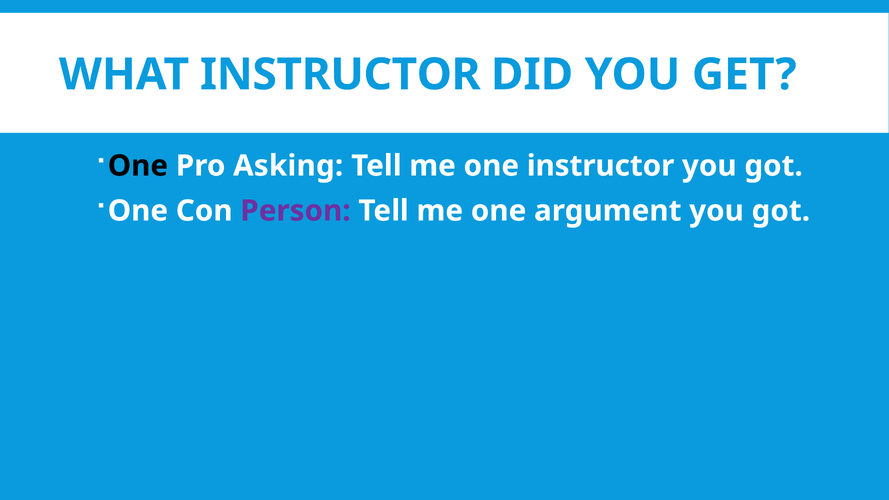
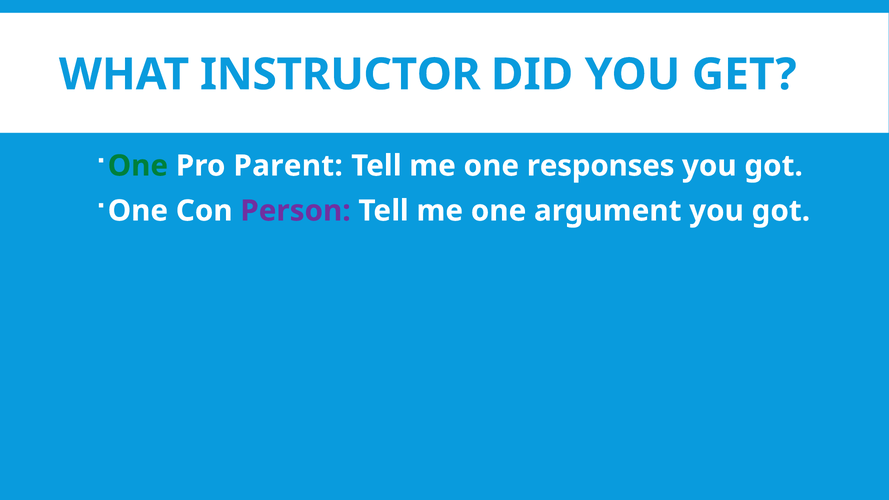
One at (138, 166) colour: black -> green
Asking: Asking -> Parent
one instructor: instructor -> responses
